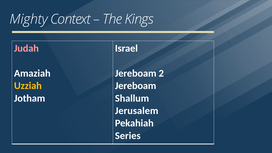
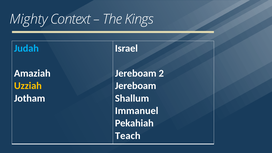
Judah colour: pink -> light blue
Jerusalem: Jerusalem -> Immanuel
Series: Series -> Teach
